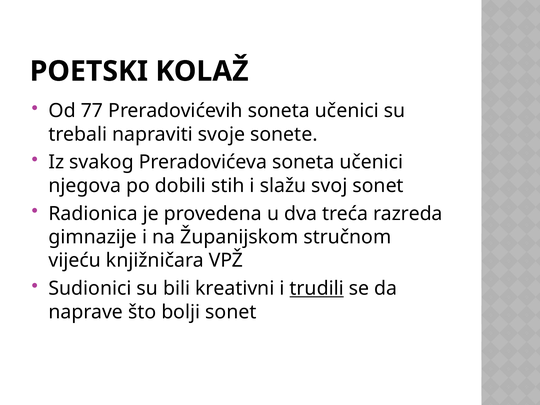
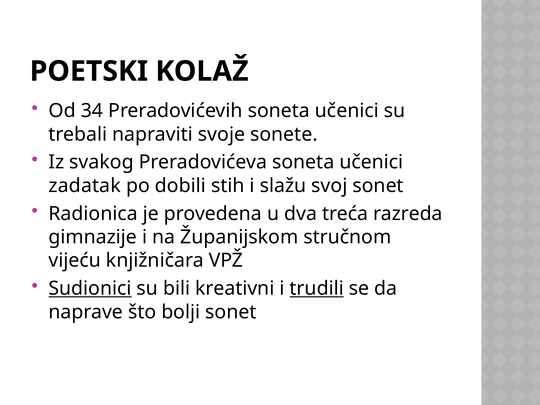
77: 77 -> 34
njegova: njegova -> zadatak
Sudionici underline: none -> present
